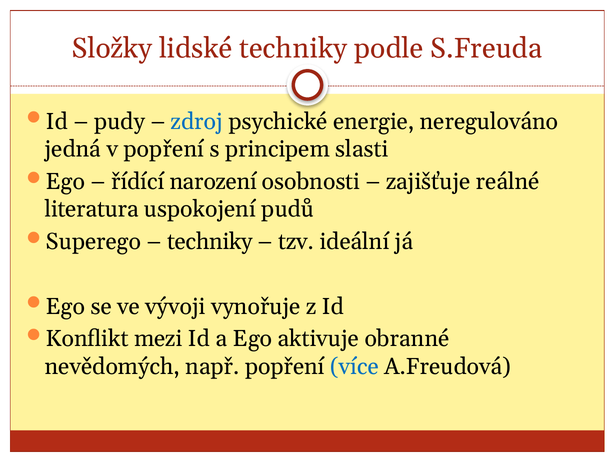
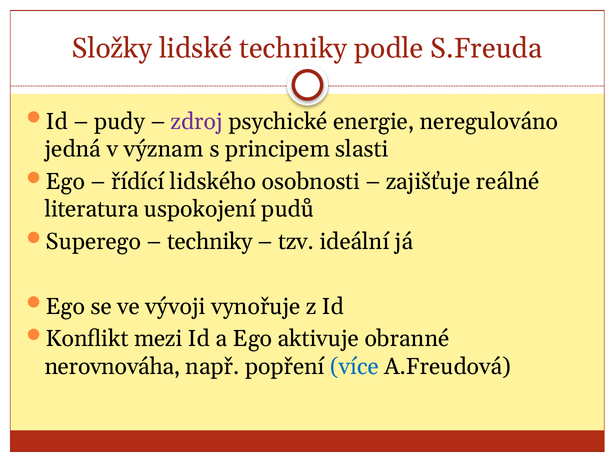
zdroj colour: blue -> purple
v popření: popření -> význam
narození: narození -> lidského
nevědomých: nevědomých -> nerovnováha
